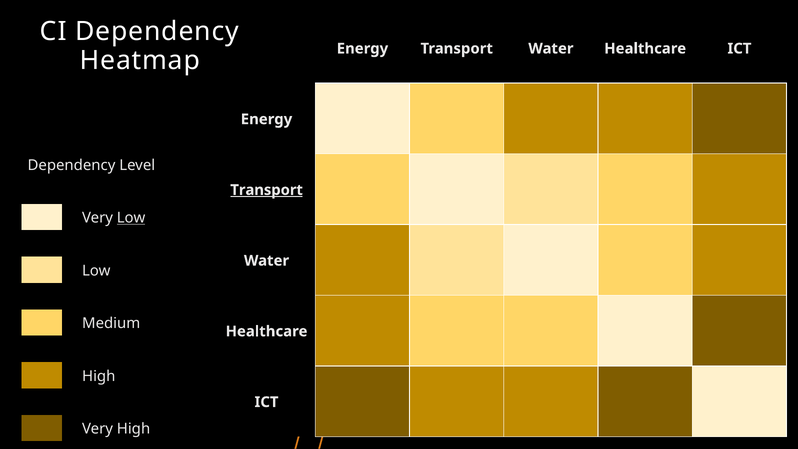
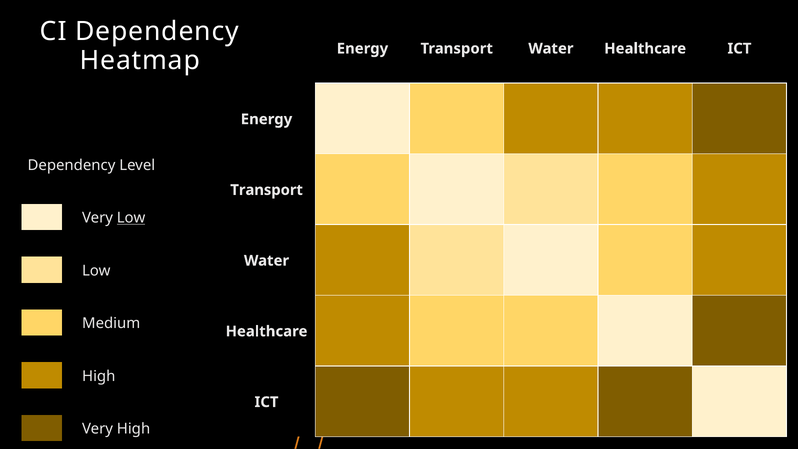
Transport at (267, 190) underline: present -> none
